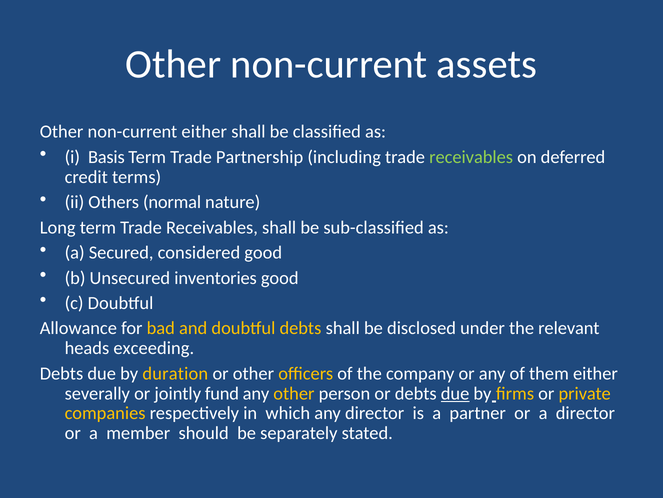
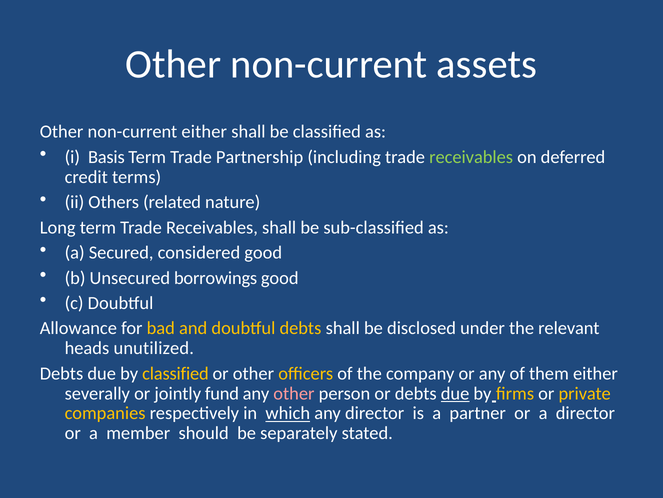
normal: normal -> related
inventories: inventories -> borrowings
exceeding: exceeding -> unutilized
by duration: duration -> classified
other at (294, 393) colour: yellow -> pink
which underline: none -> present
